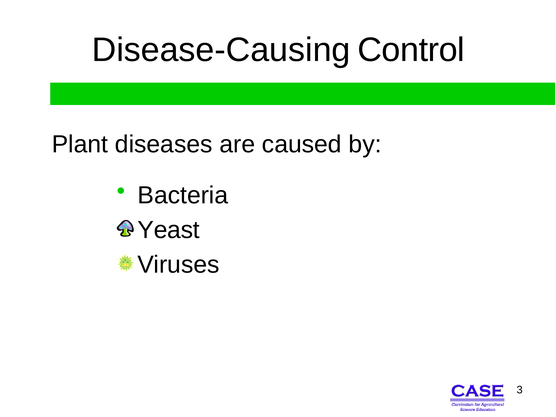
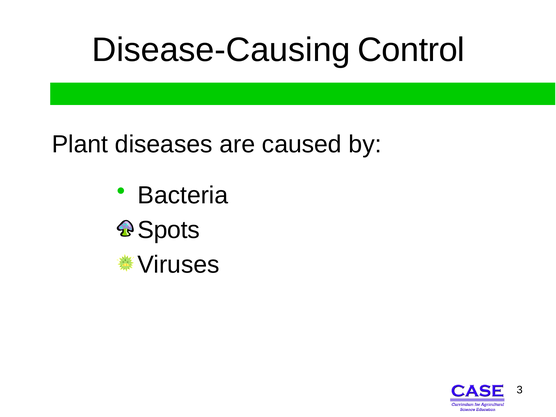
Yeast: Yeast -> Spots
